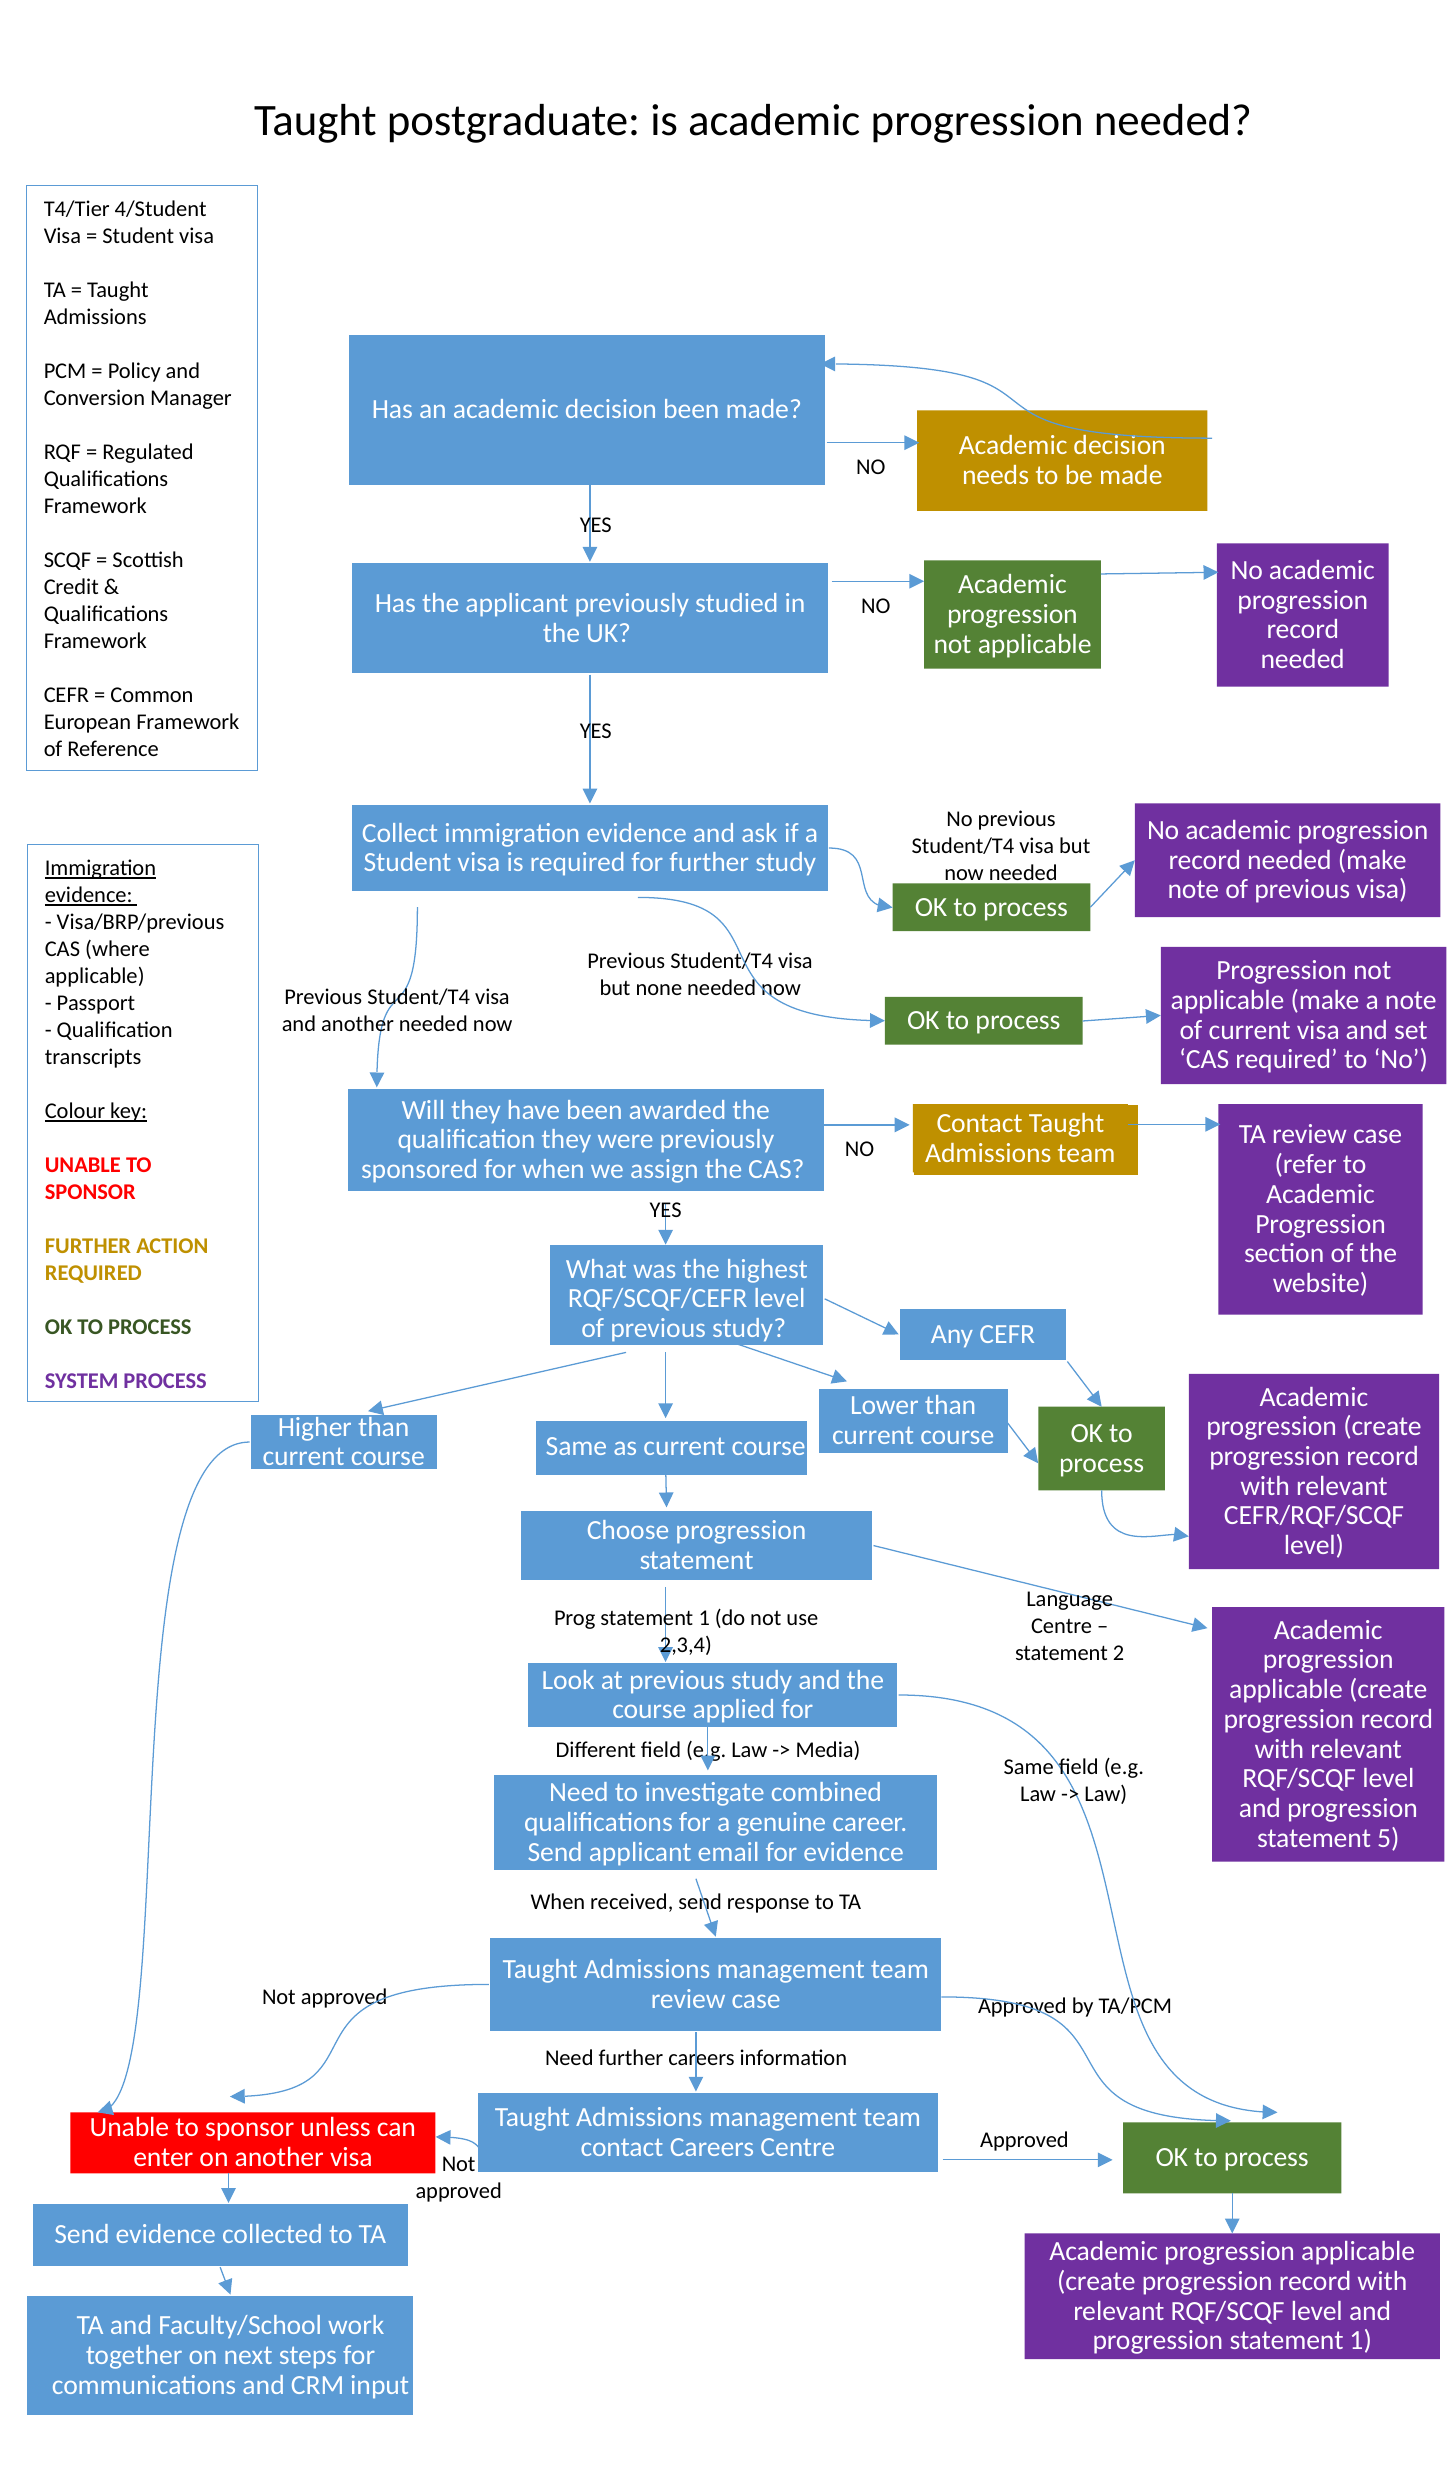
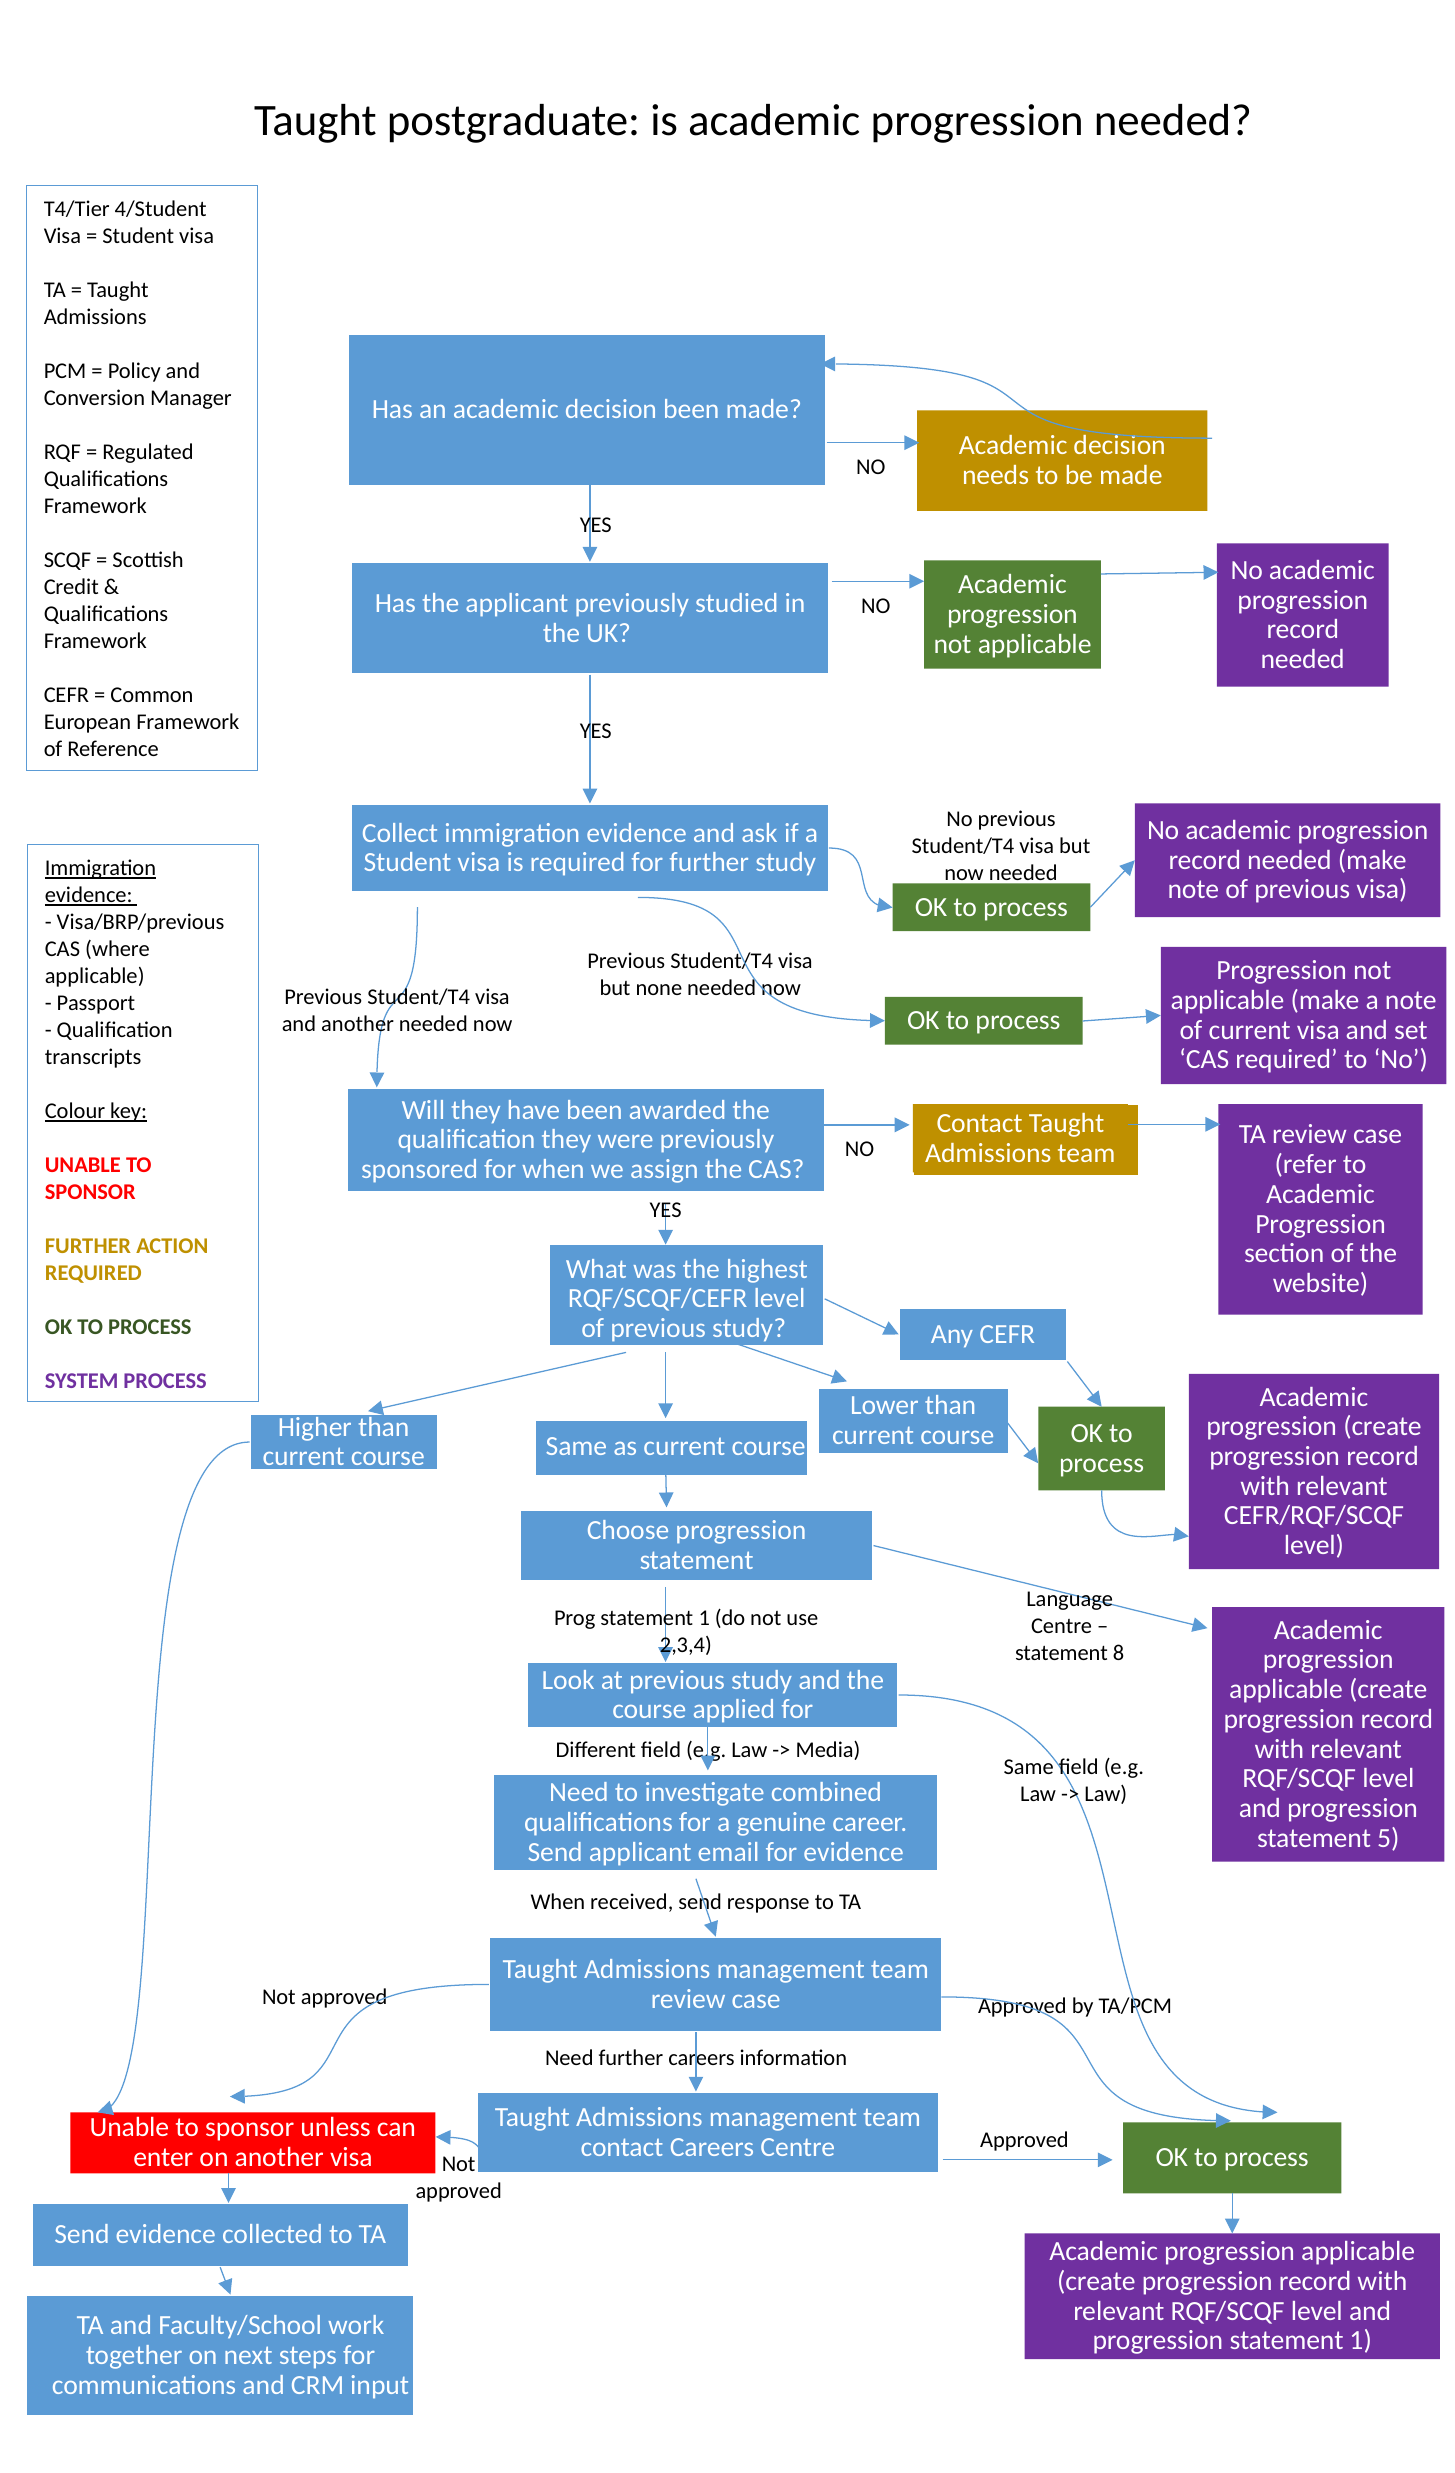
2: 2 -> 8
